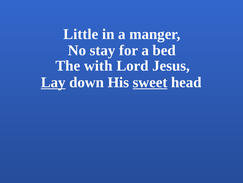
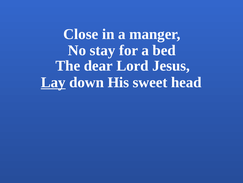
Little: Little -> Close
with: with -> dear
sweet underline: present -> none
